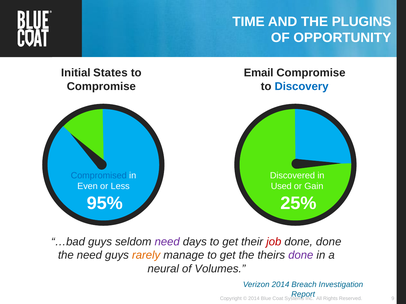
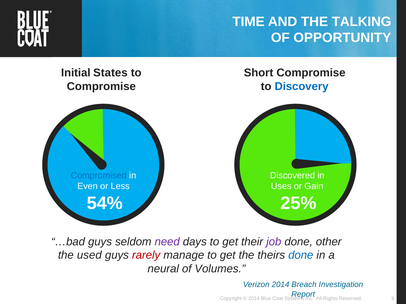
PLUGINS: PLUGINS -> TALKING
Email: Email -> Short
Used: Used -> Uses
95%: 95% -> 54%
job colour: red -> purple
done done: done -> other
the need: need -> used
rarely colour: orange -> red
done at (301, 256) colour: purple -> blue
